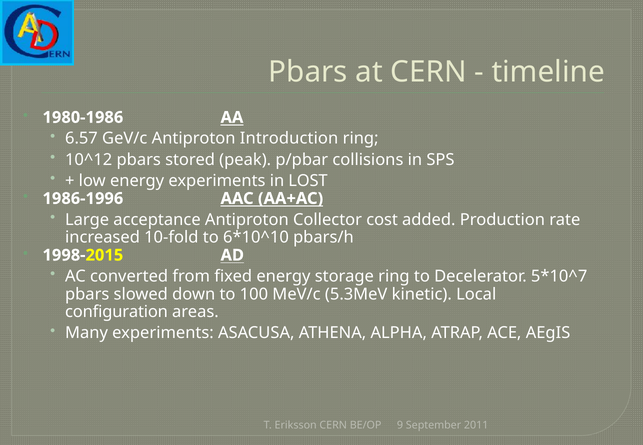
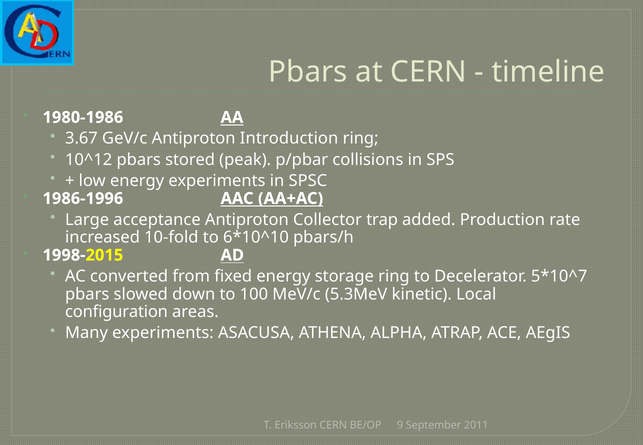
6.57: 6.57 -> 3.67
LOST: LOST -> SPSC
cost: cost -> trap
